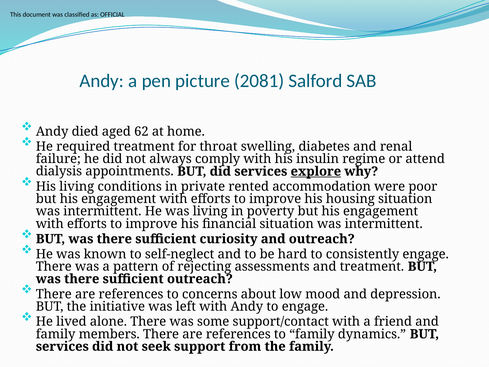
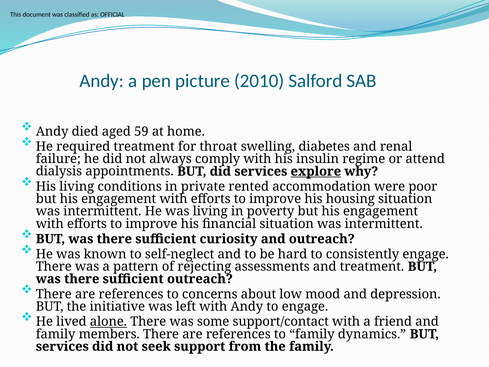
2081: 2081 -> 2010
62: 62 -> 59
alone underline: none -> present
